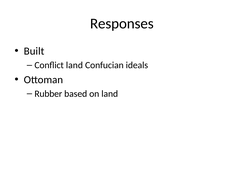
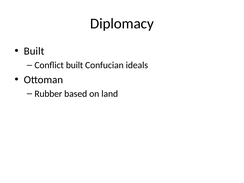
Responses: Responses -> Diplomacy
Conflict land: land -> built
